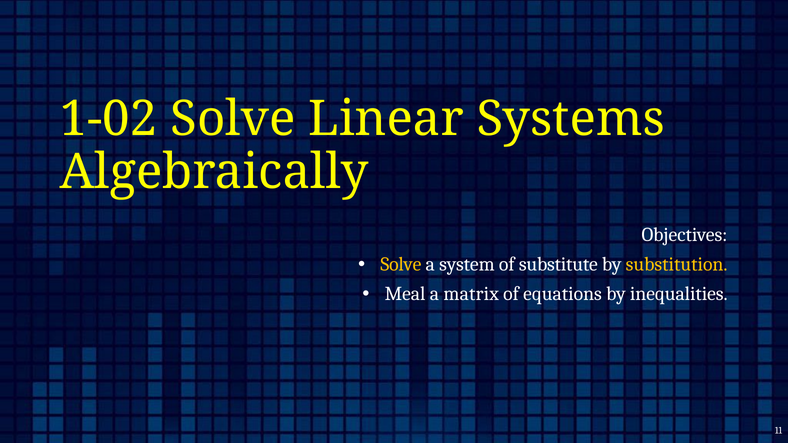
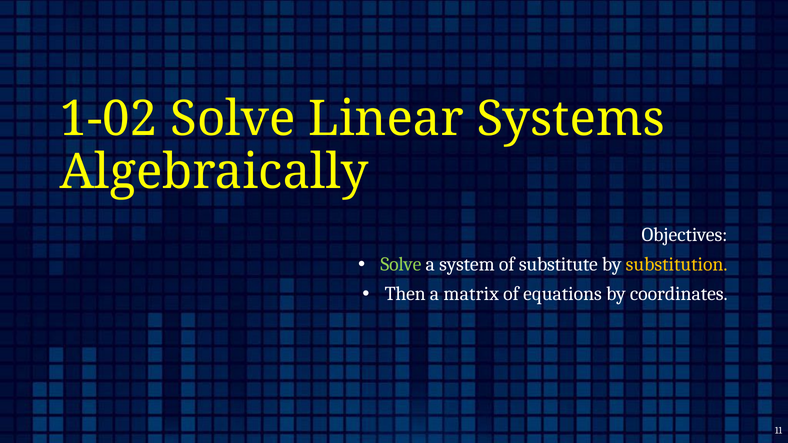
Solve at (401, 265) colour: yellow -> light green
Meal: Meal -> Then
inequalities: inequalities -> coordinates
